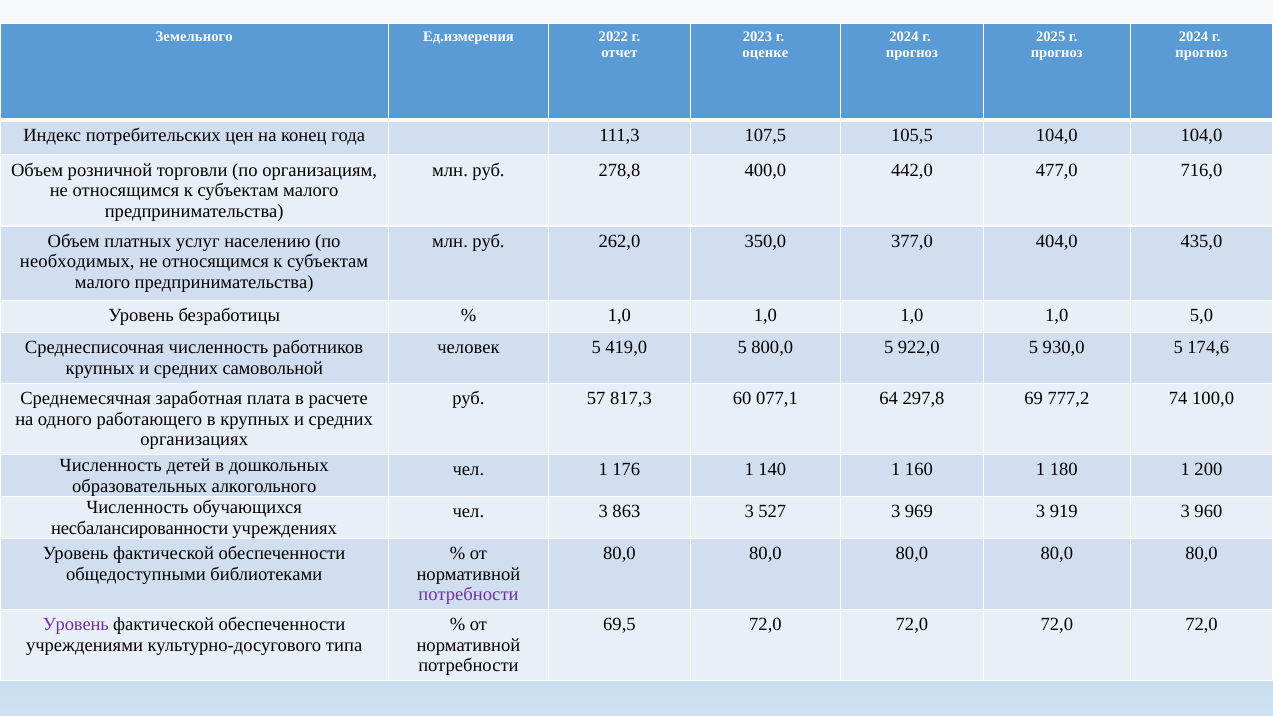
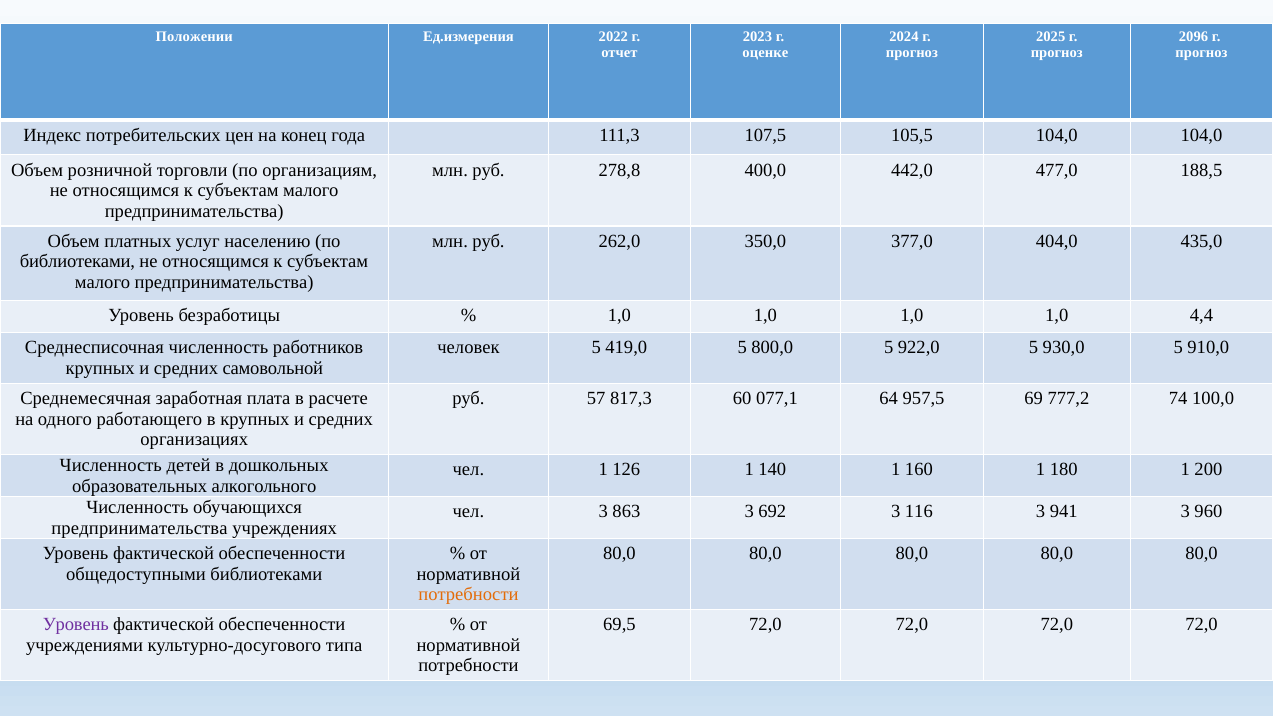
Земельного: Земельного -> Положении
2024 at (1194, 37): 2024 -> 2096
716,0: 716,0 -> 188,5
необходимых at (77, 262): необходимых -> библиотеками
5,0: 5,0 -> 4,4
174,6: 174,6 -> 910,0
297,8: 297,8 -> 957,5
176: 176 -> 126
527: 527 -> 692
969: 969 -> 116
919: 919 -> 941
несбалансированности at (140, 528): несбалансированности -> предпринимательства
потребности at (468, 595) colour: purple -> orange
